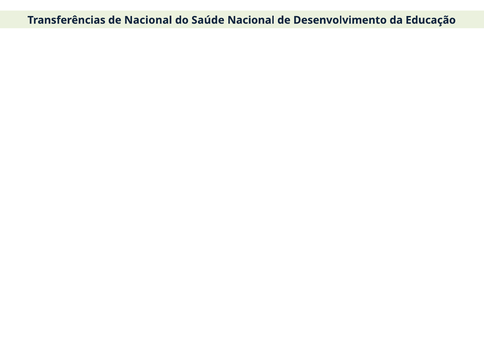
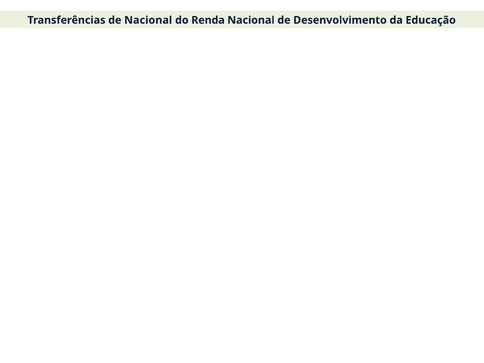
Saúde: Saúde -> Renda
